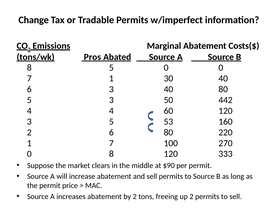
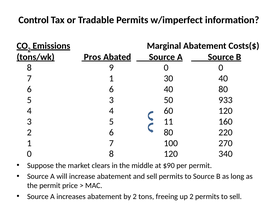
Change: Change -> Control
8 5: 5 -> 9
6 3: 3 -> 6
442: 442 -> 933
53: 53 -> 11
333: 333 -> 340
